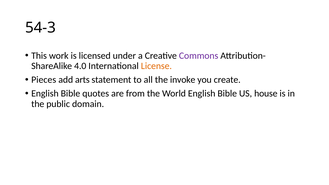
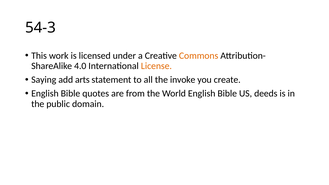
Commons colour: purple -> orange
Pieces: Pieces -> Saying
house: house -> deeds
